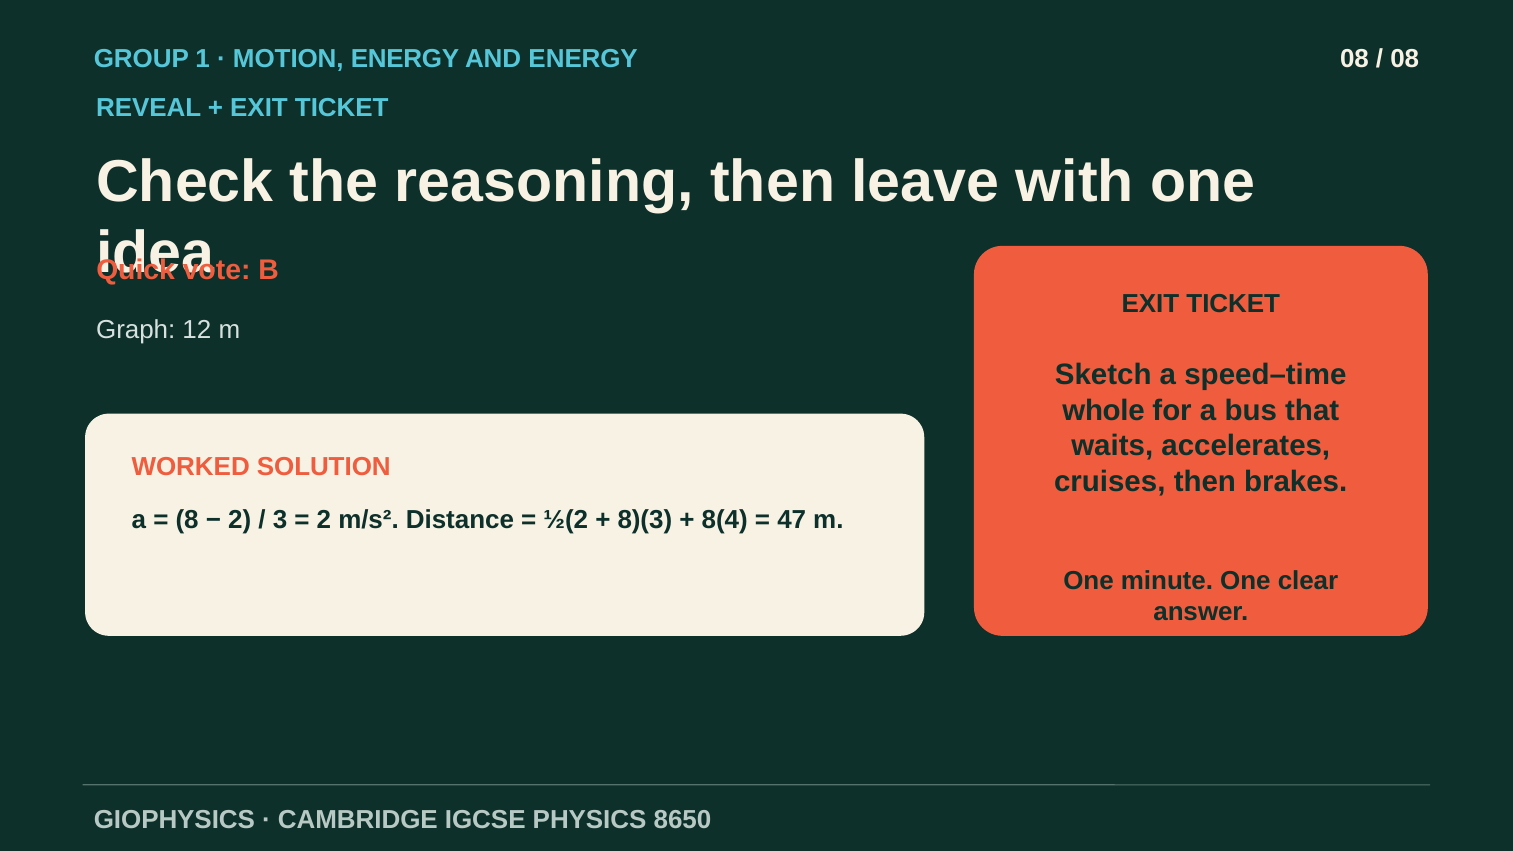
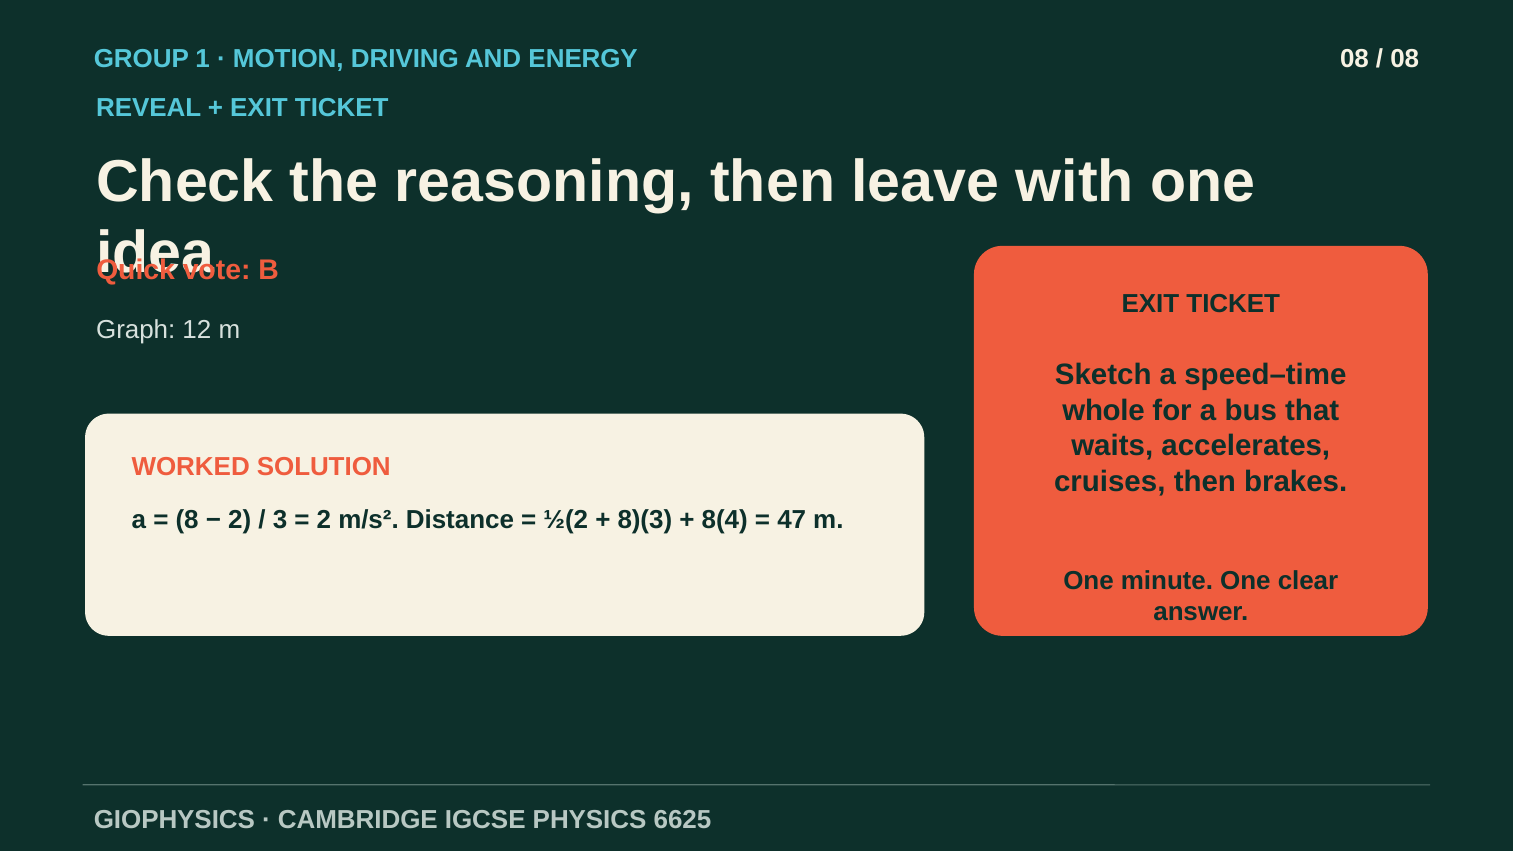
MOTION ENERGY: ENERGY -> DRIVING
8650: 8650 -> 6625
